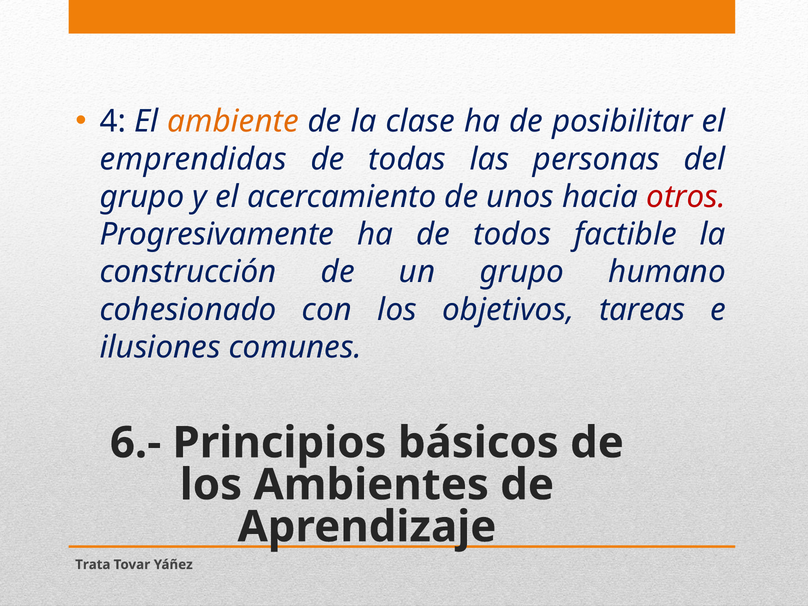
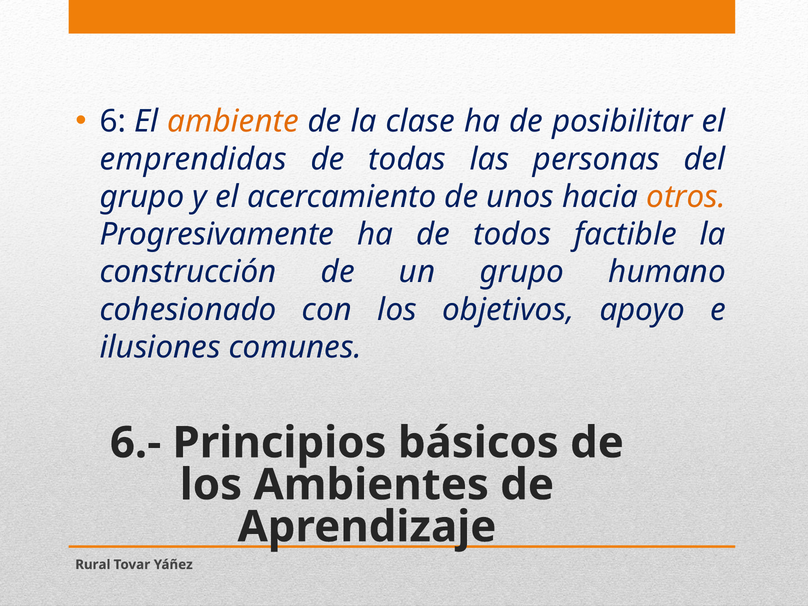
4: 4 -> 6
otros colour: red -> orange
tareas: tareas -> apoyo
Trata: Trata -> Rural
